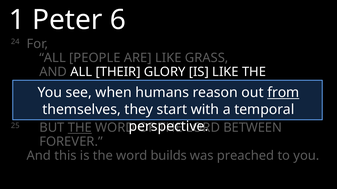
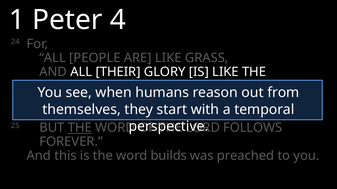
6: 6 -> 4
from underline: present -> none
BETWEEN: BETWEEN -> FOLLOWS
